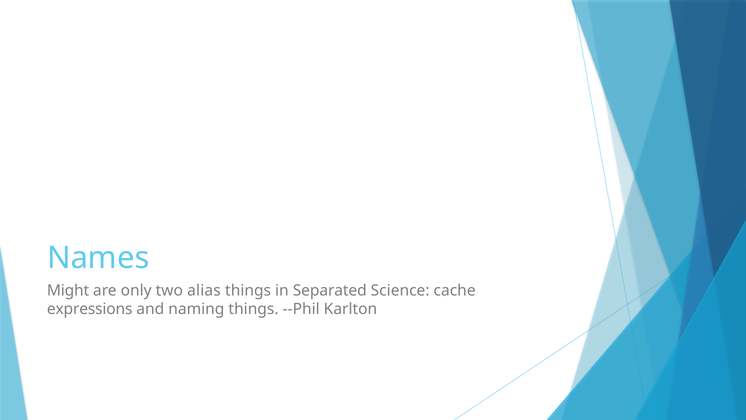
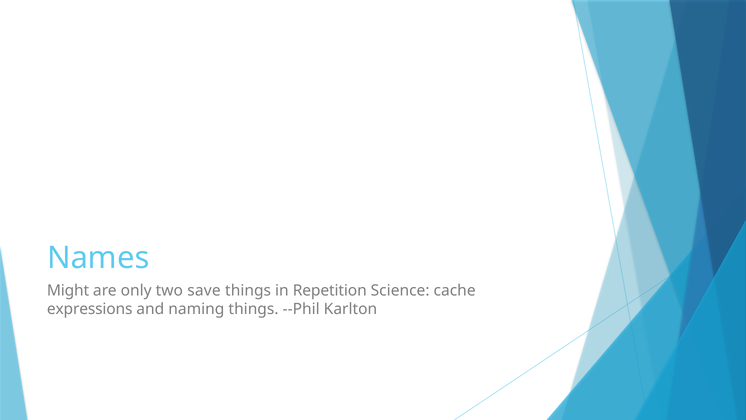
alias: alias -> save
Separated: Separated -> Repetition
